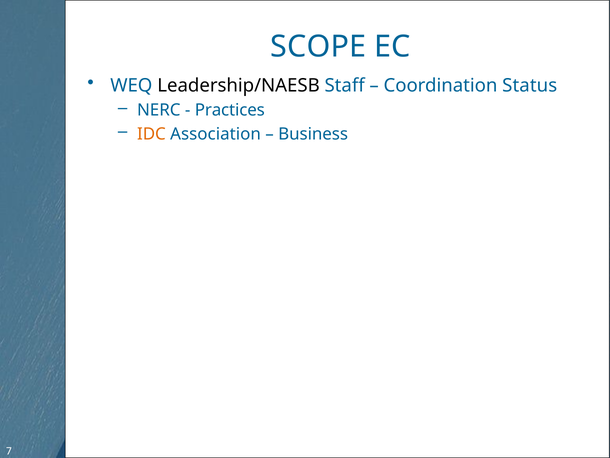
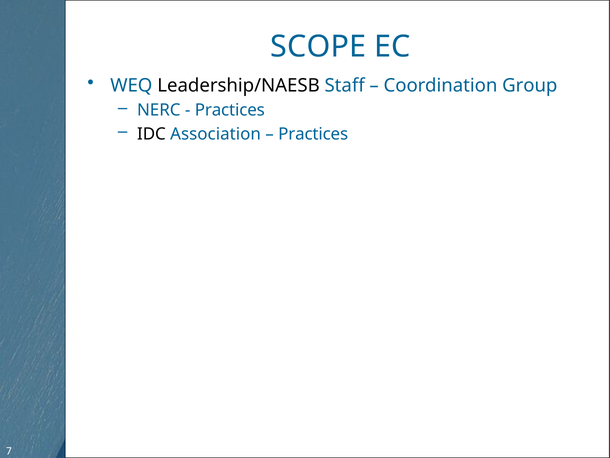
Status: Status -> Group
IDC colour: orange -> black
Business at (313, 134): Business -> Practices
